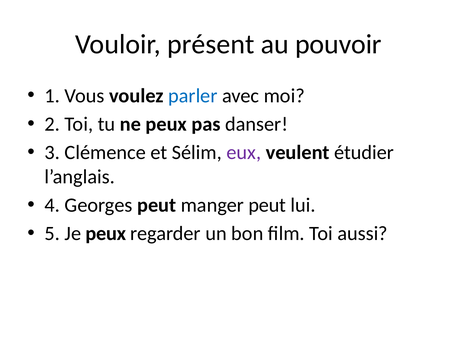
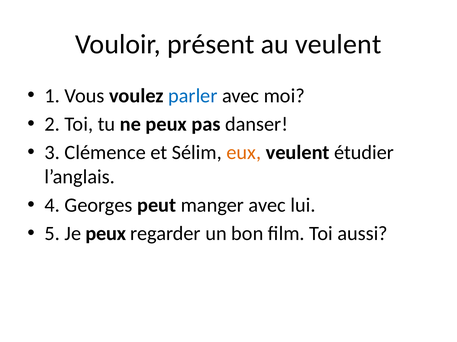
au pouvoir: pouvoir -> veulent
eux colour: purple -> orange
manger peut: peut -> avec
